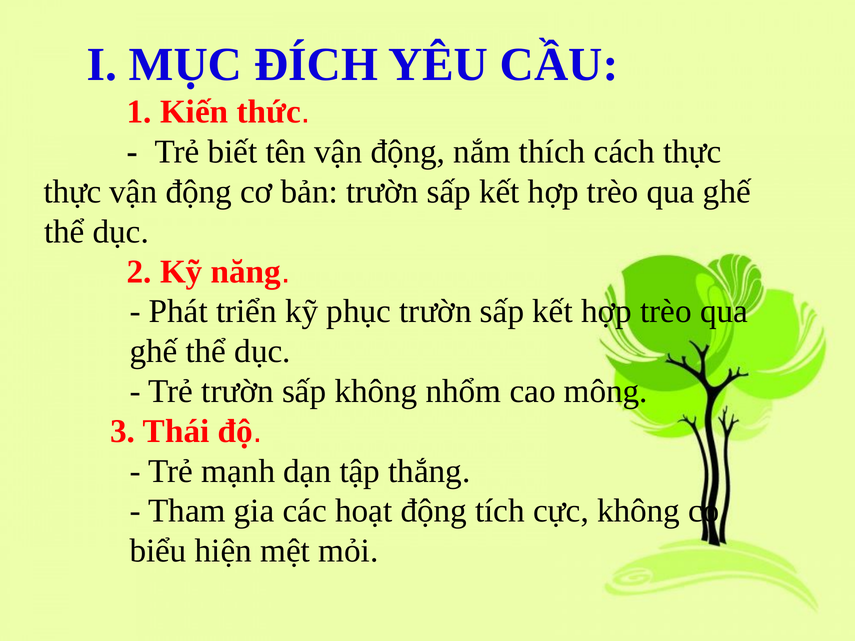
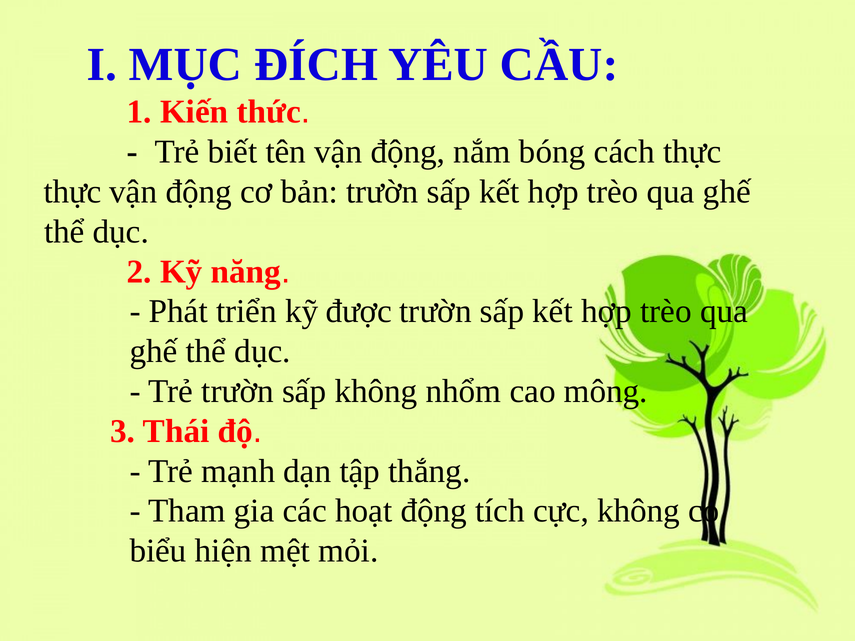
thích: thích -> bóng
phục: phục -> được
